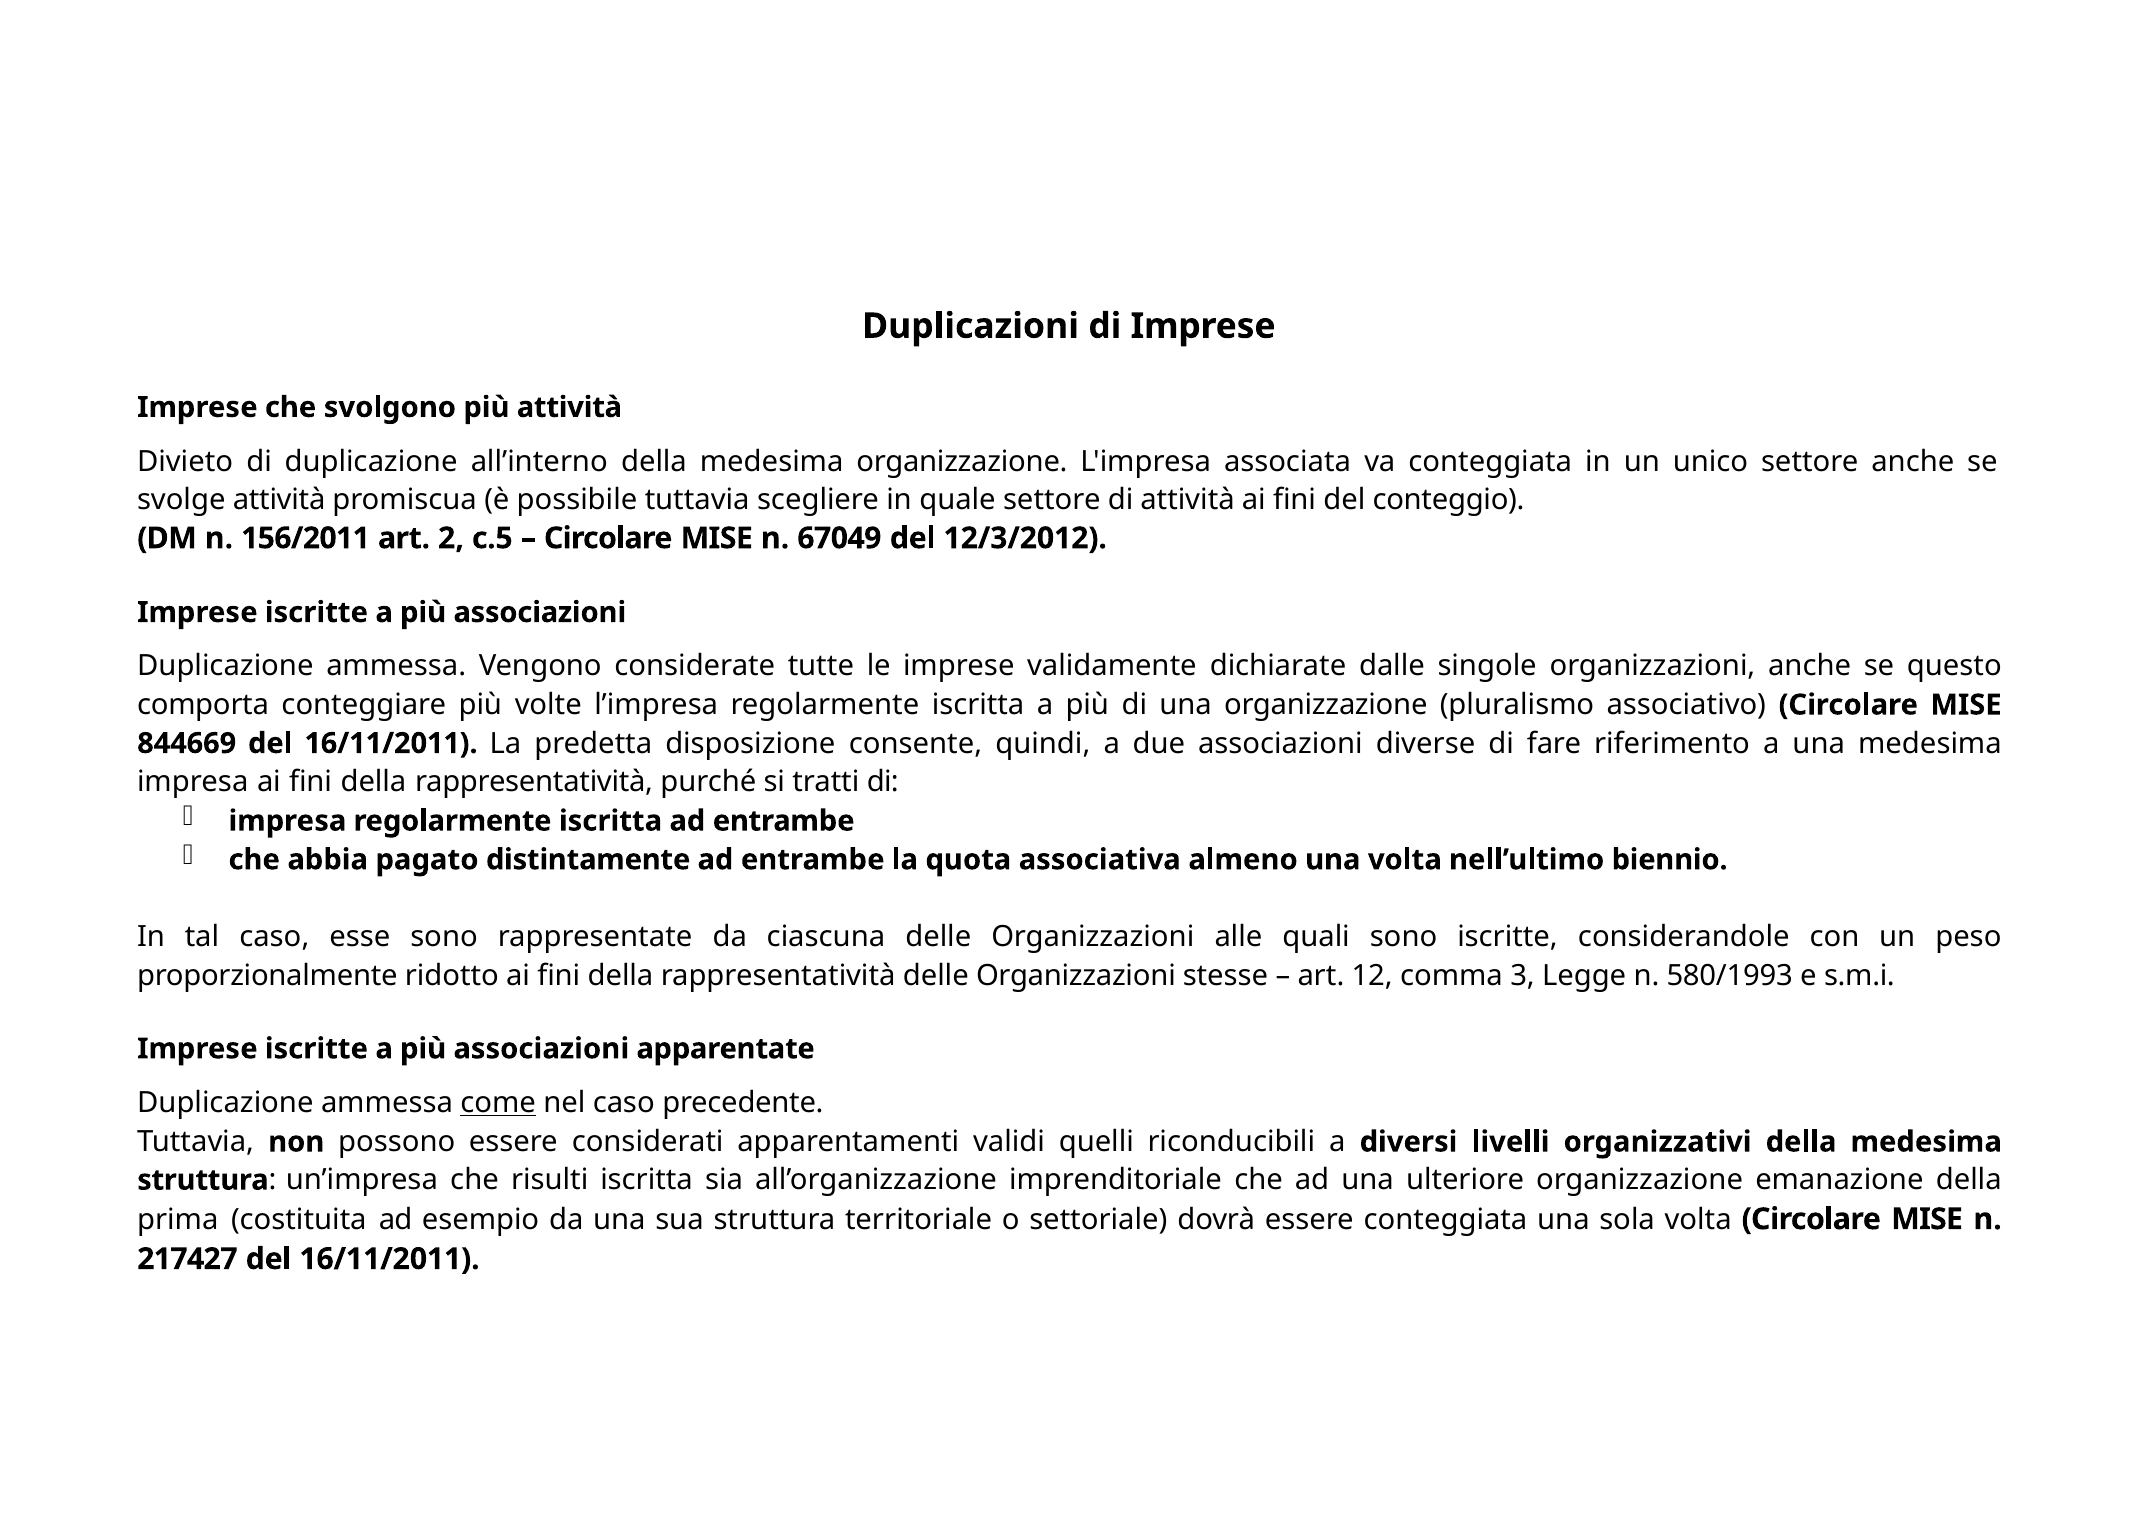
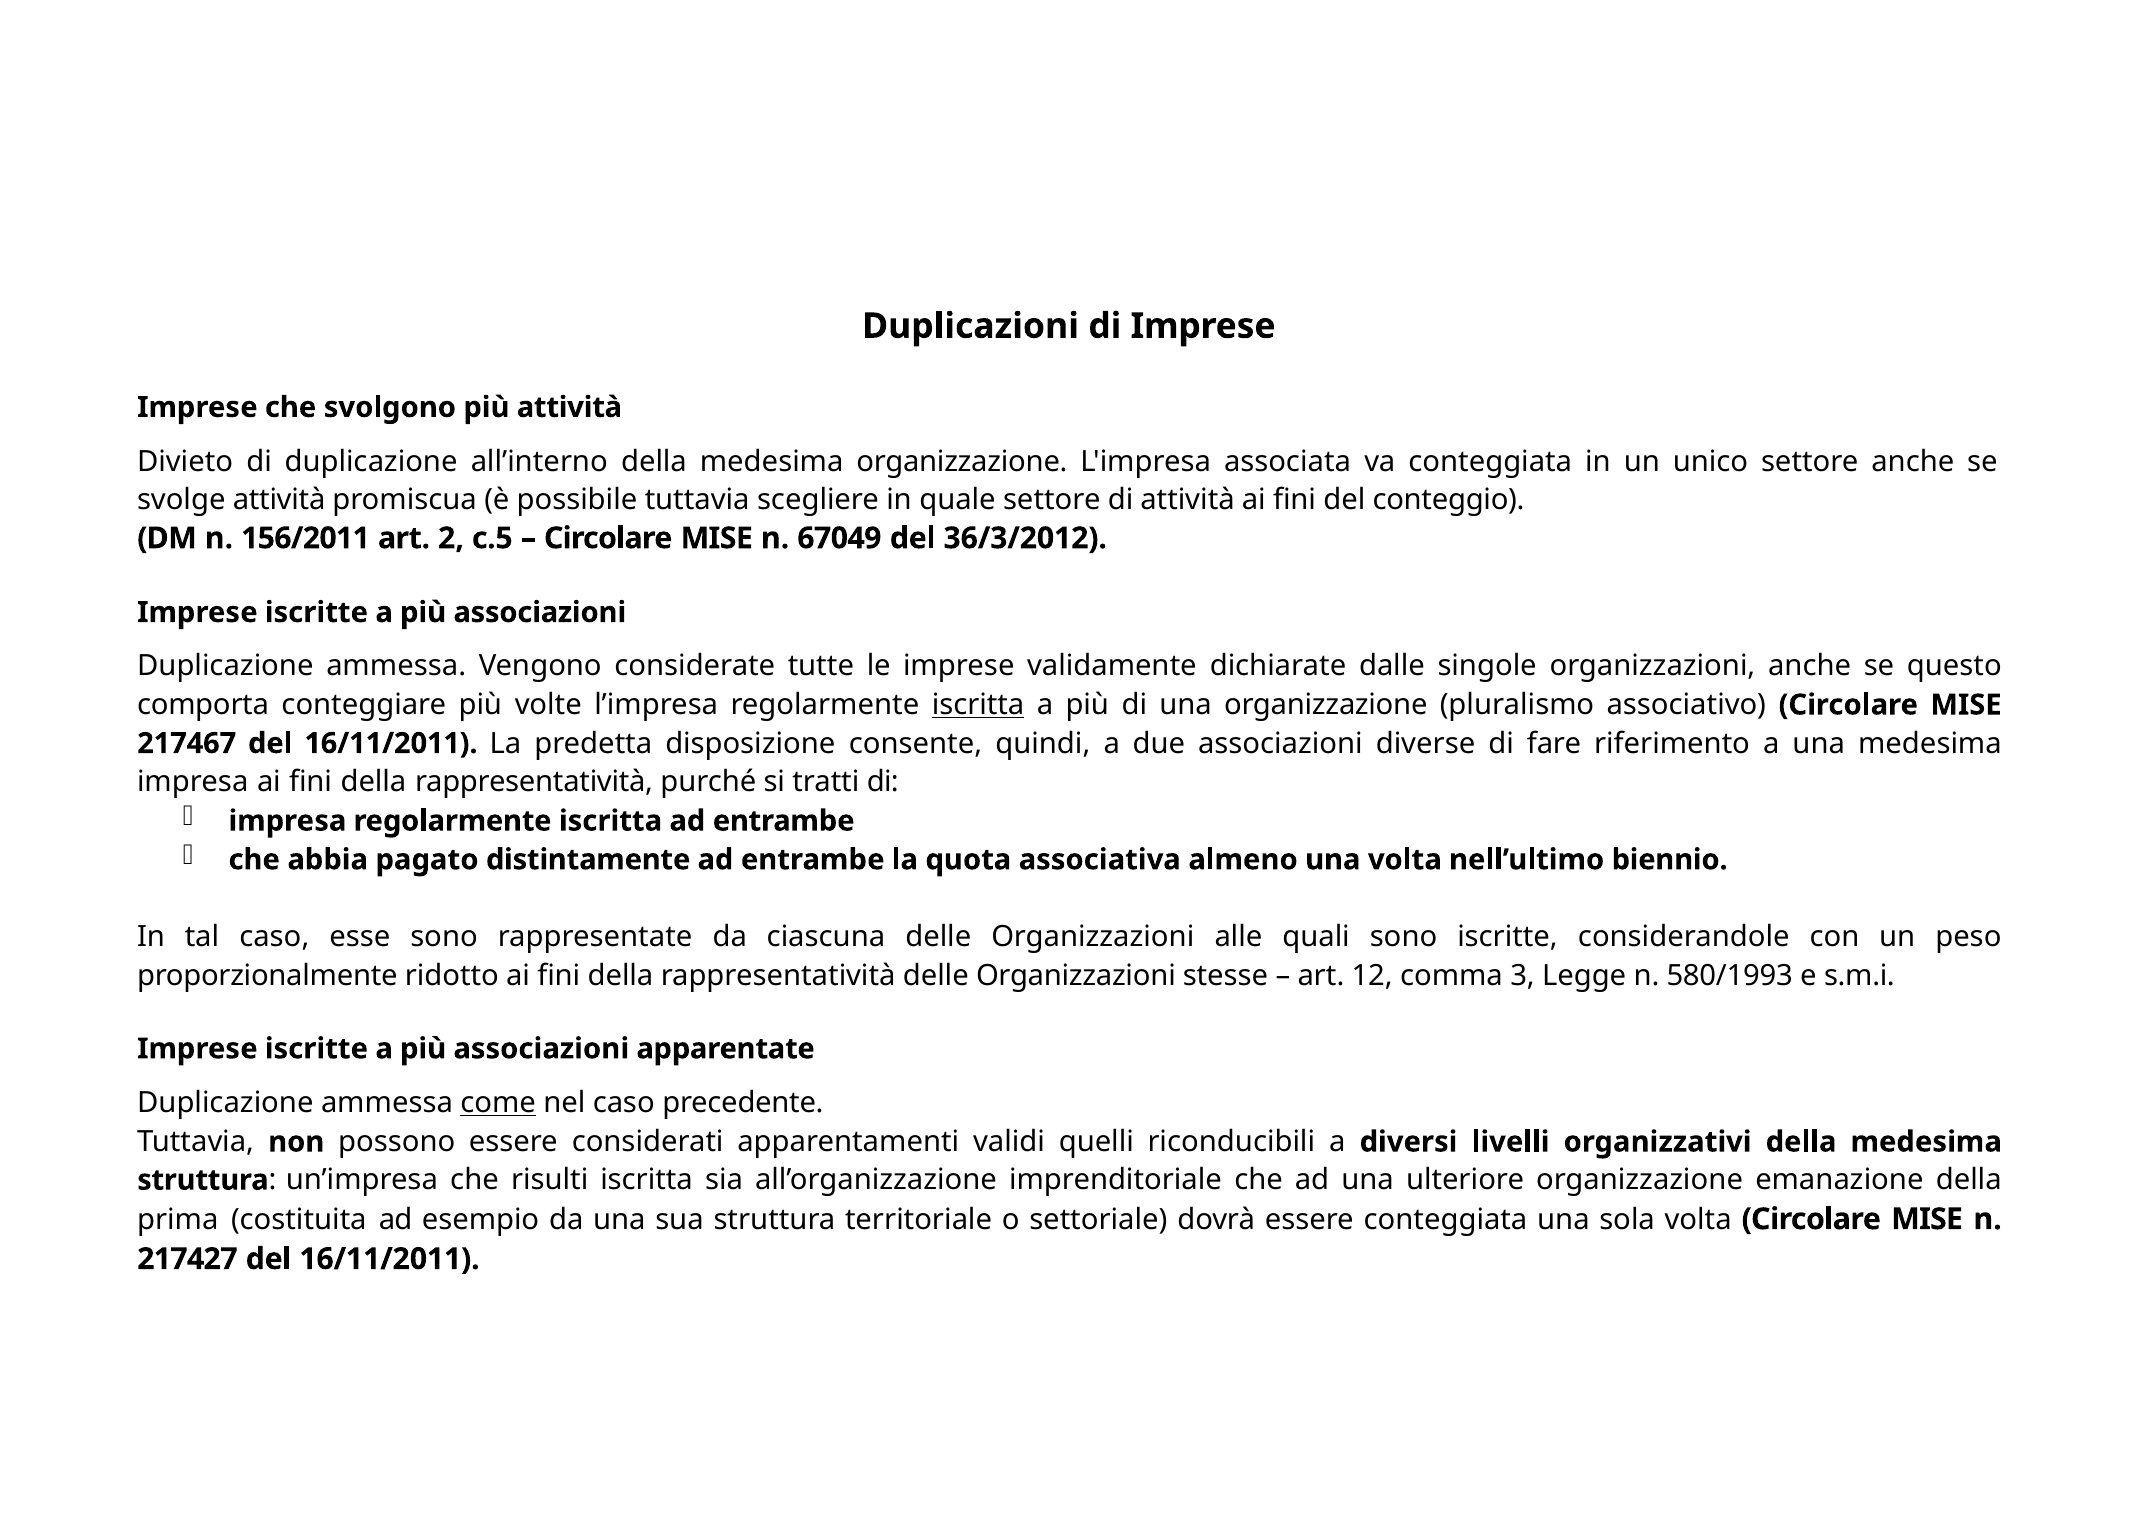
12/3/2012: 12/3/2012 -> 36/3/2012
iscritta at (978, 705) underline: none -> present
844669: 844669 -> 217467
